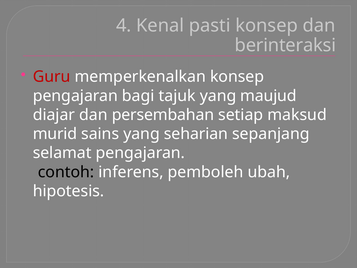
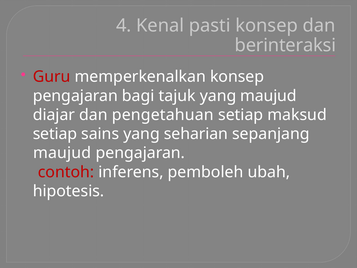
persembahan: persembahan -> pengetahuan
murid at (55, 134): murid -> setiap
selamat at (62, 153): selamat -> maujud
contoh colour: black -> red
